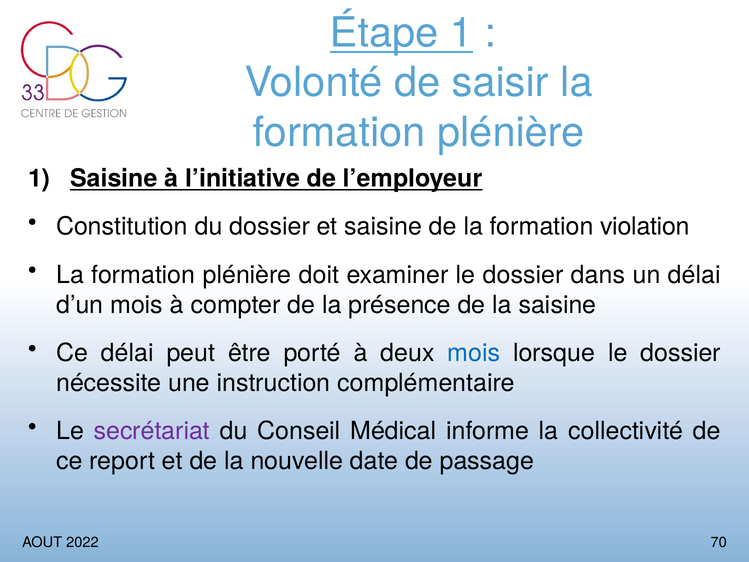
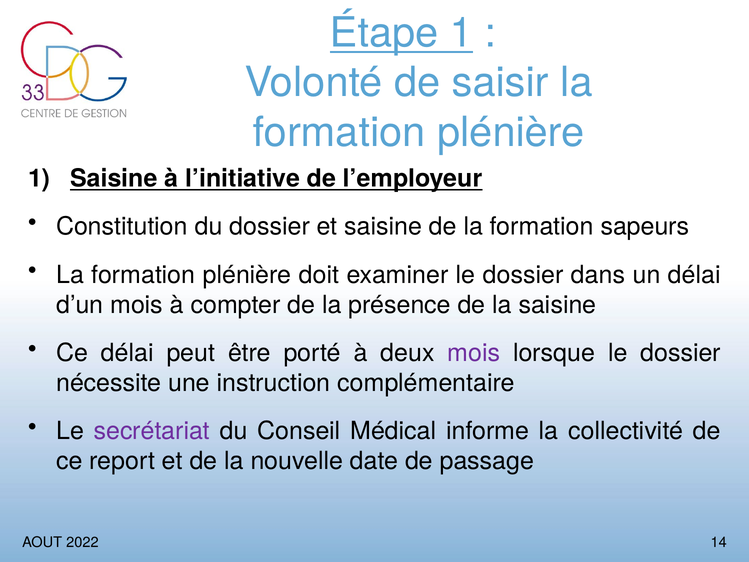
violation: violation -> sapeurs
mois at (474, 353) colour: blue -> purple
70: 70 -> 14
